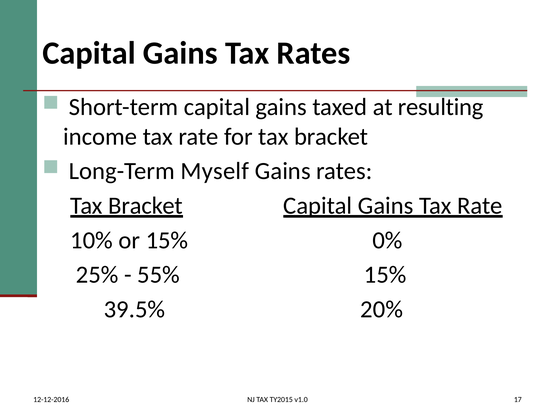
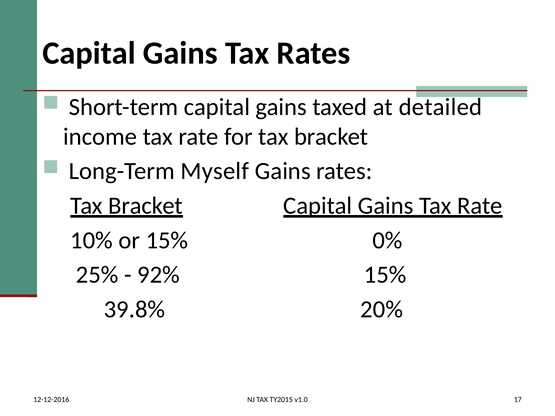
resulting: resulting -> detailed
55%: 55% -> 92%
39.5%: 39.5% -> 39.8%
